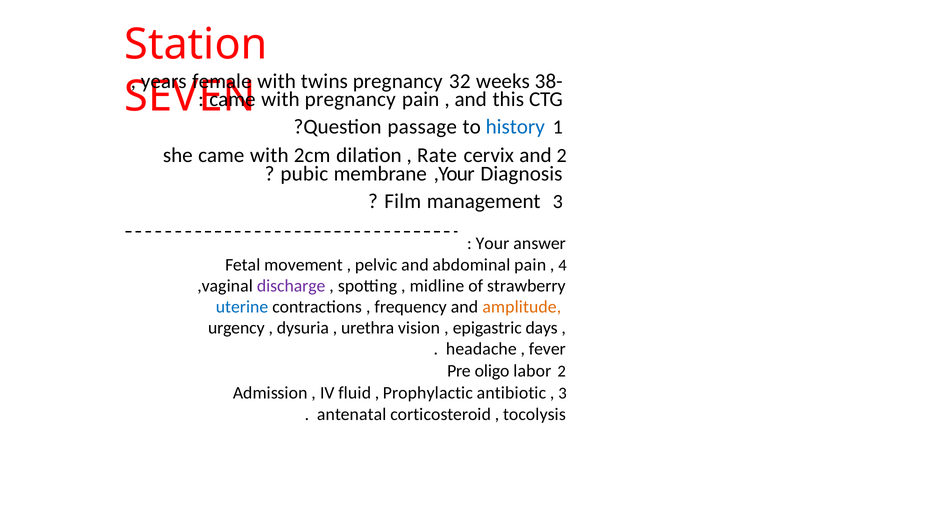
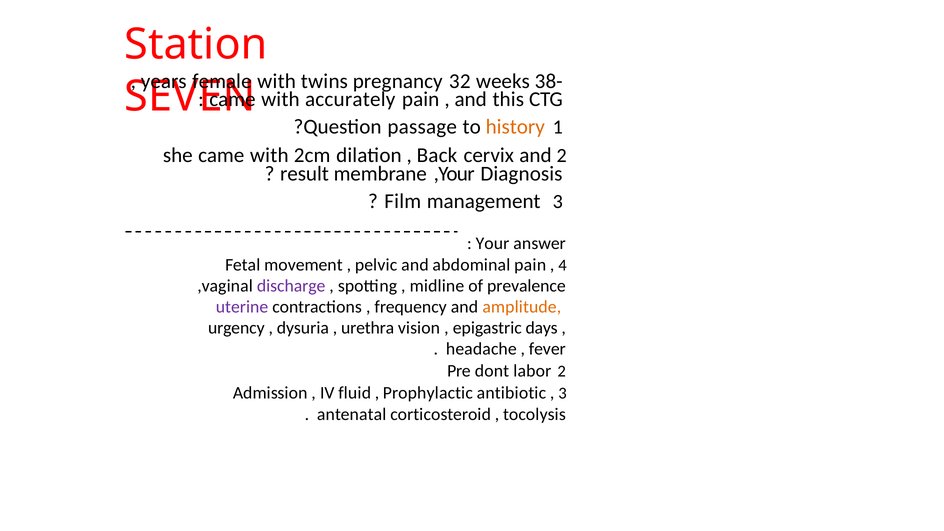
with pregnancy: pregnancy -> accurately
history colour: blue -> orange
Rate: Rate -> Back
pubic: pubic -> result
strawberry: strawberry -> prevalence
uterine colour: blue -> purple
oligo: oligo -> dont
